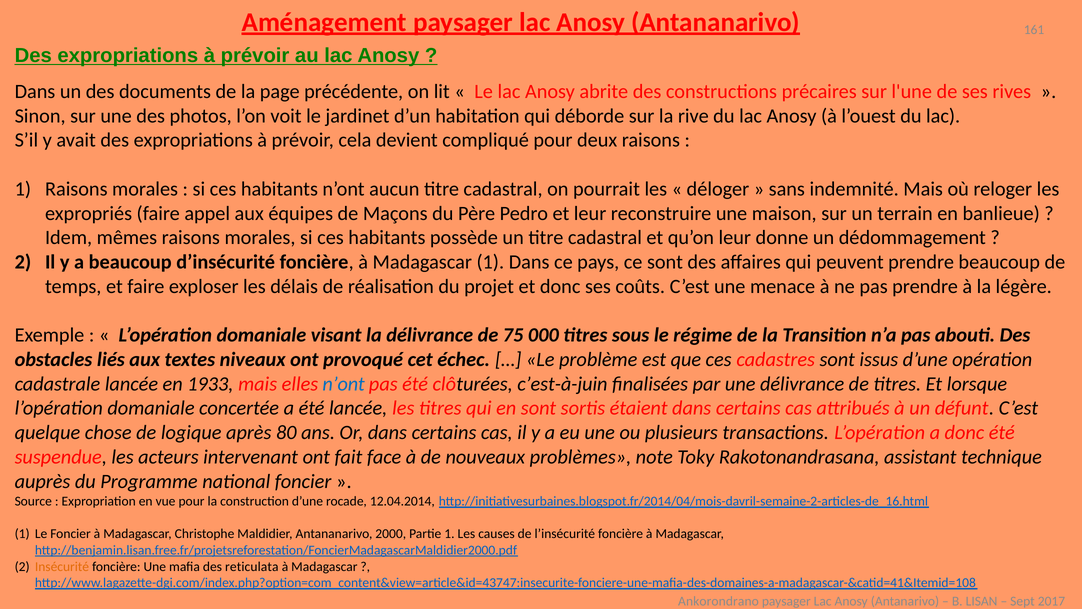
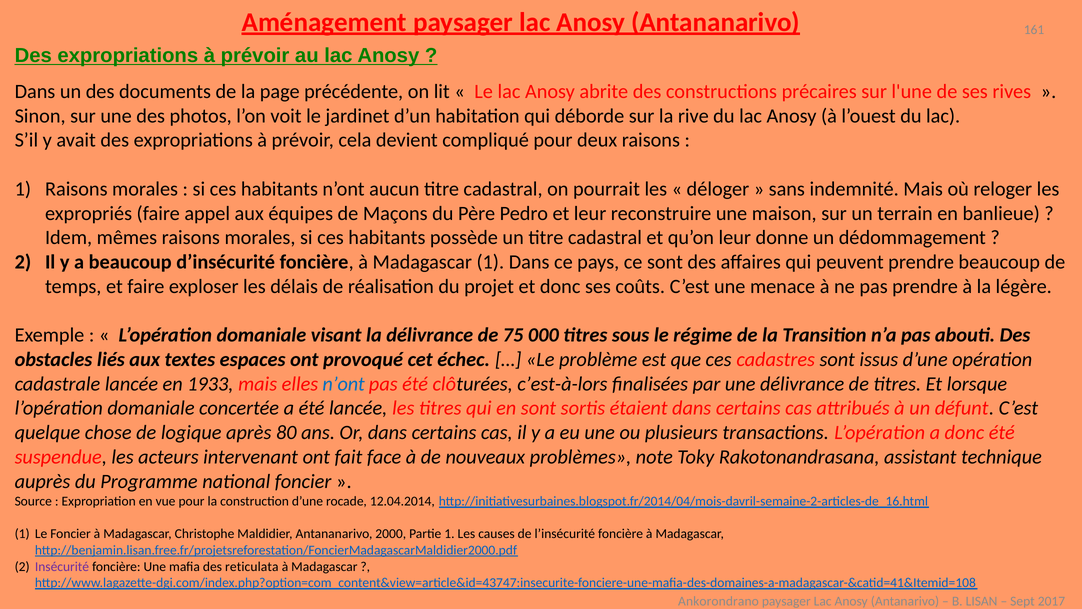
niveaux: niveaux -> espaces
c’est-à-juin: c’est-à-juin -> c’est-à-lors
Insécurité colour: orange -> purple
